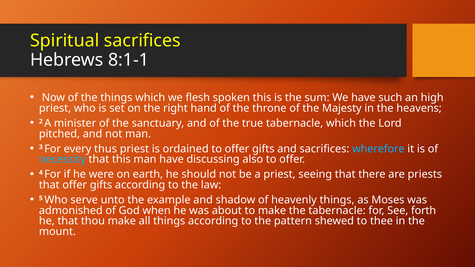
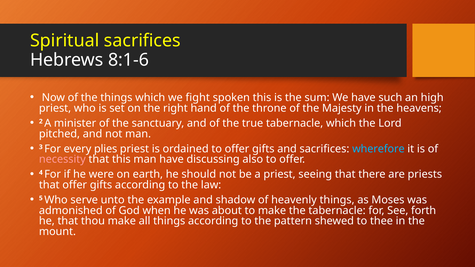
8:1-1: 8:1-1 -> 8:1-6
flesh: flesh -> fight
thus: thus -> plies
necessity colour: light blue -> pink
